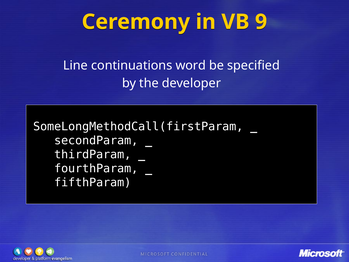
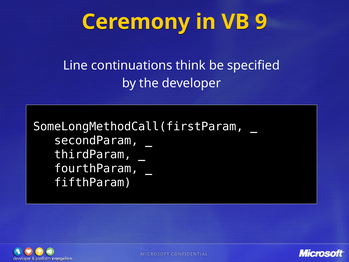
word: word -> think
